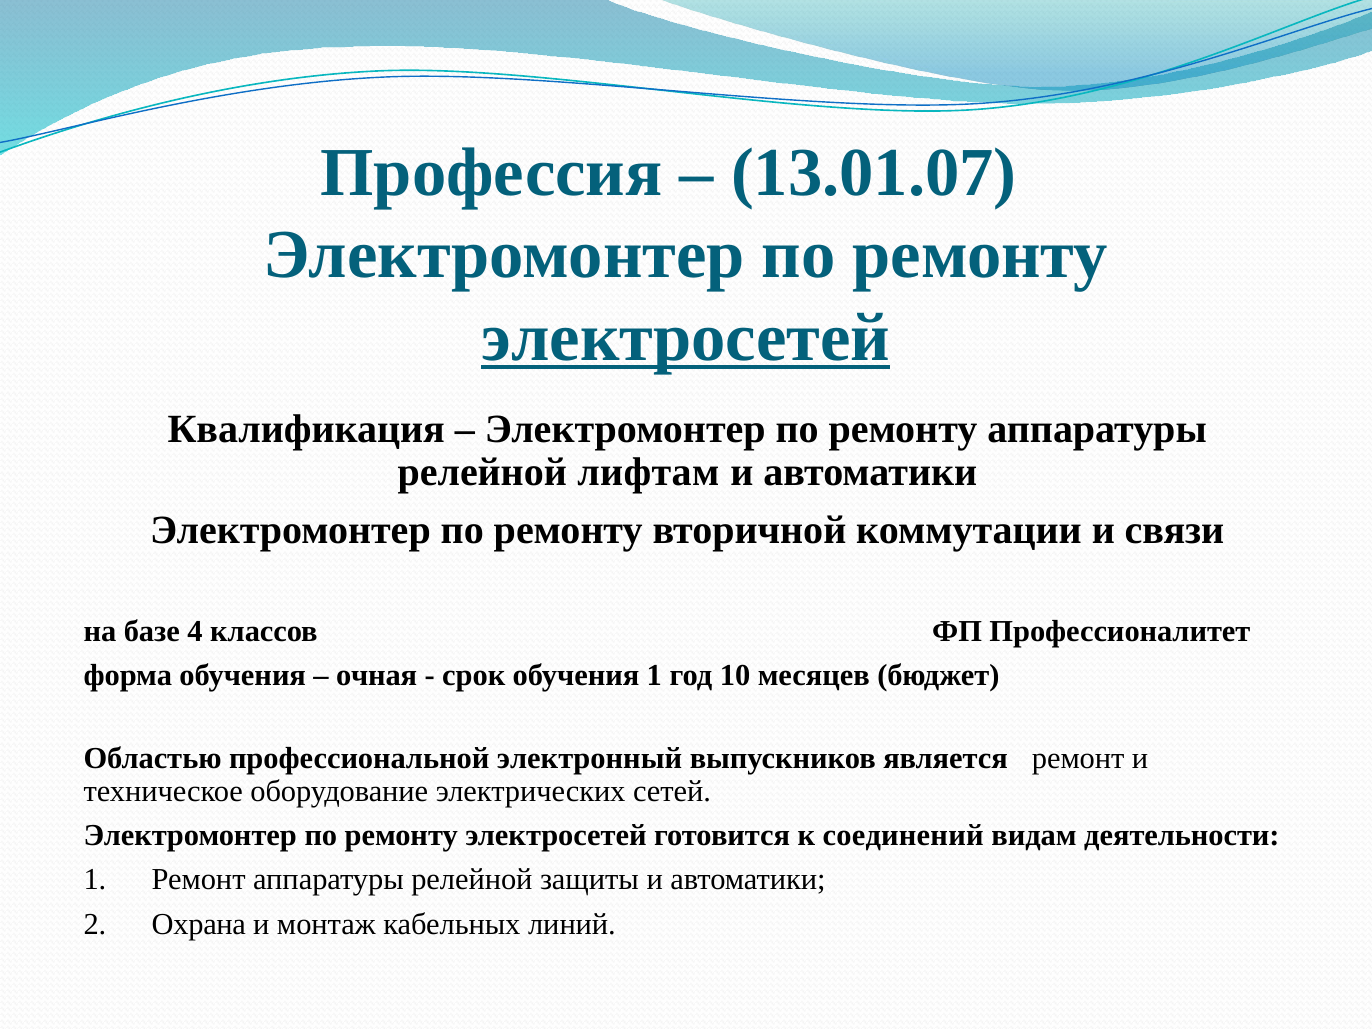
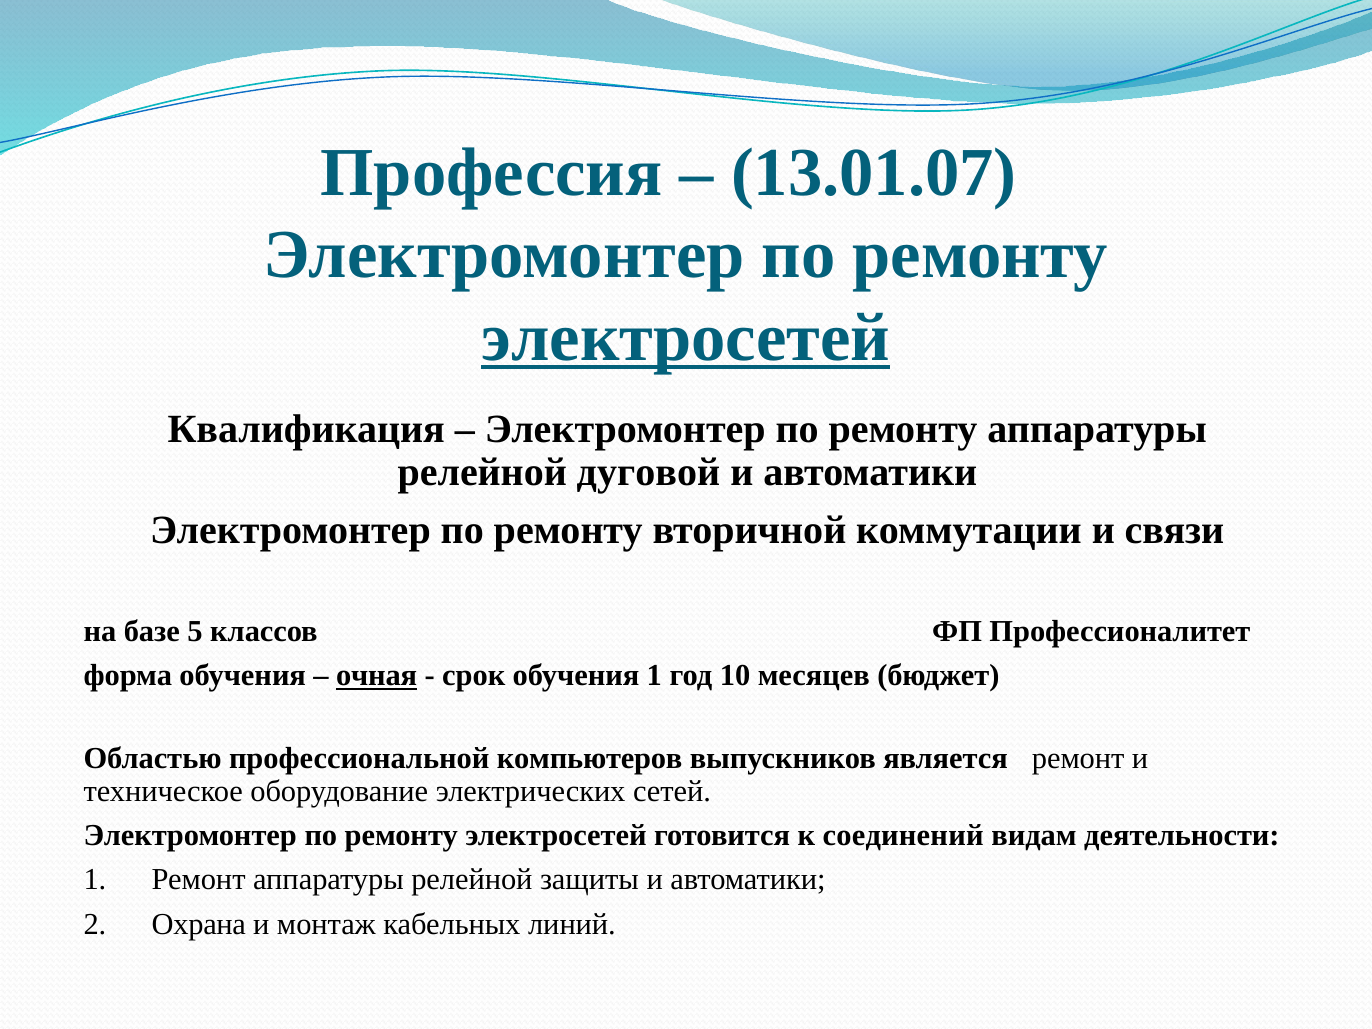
лифтам: лифтам -> дуговой
4: 4 -> 5
очная underline: none -> present
электронный: электронный -> компьютеров
